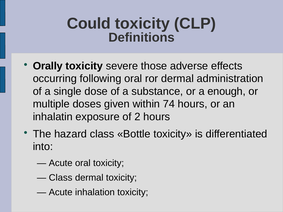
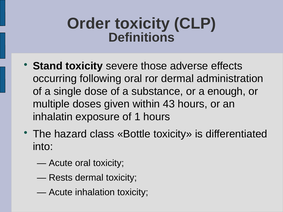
Could: Could -> Order
Orally: Orally -> Stand
74: 74 -> 43
2: 2 -> 1
Class at (61, 178): Class -> Rests
